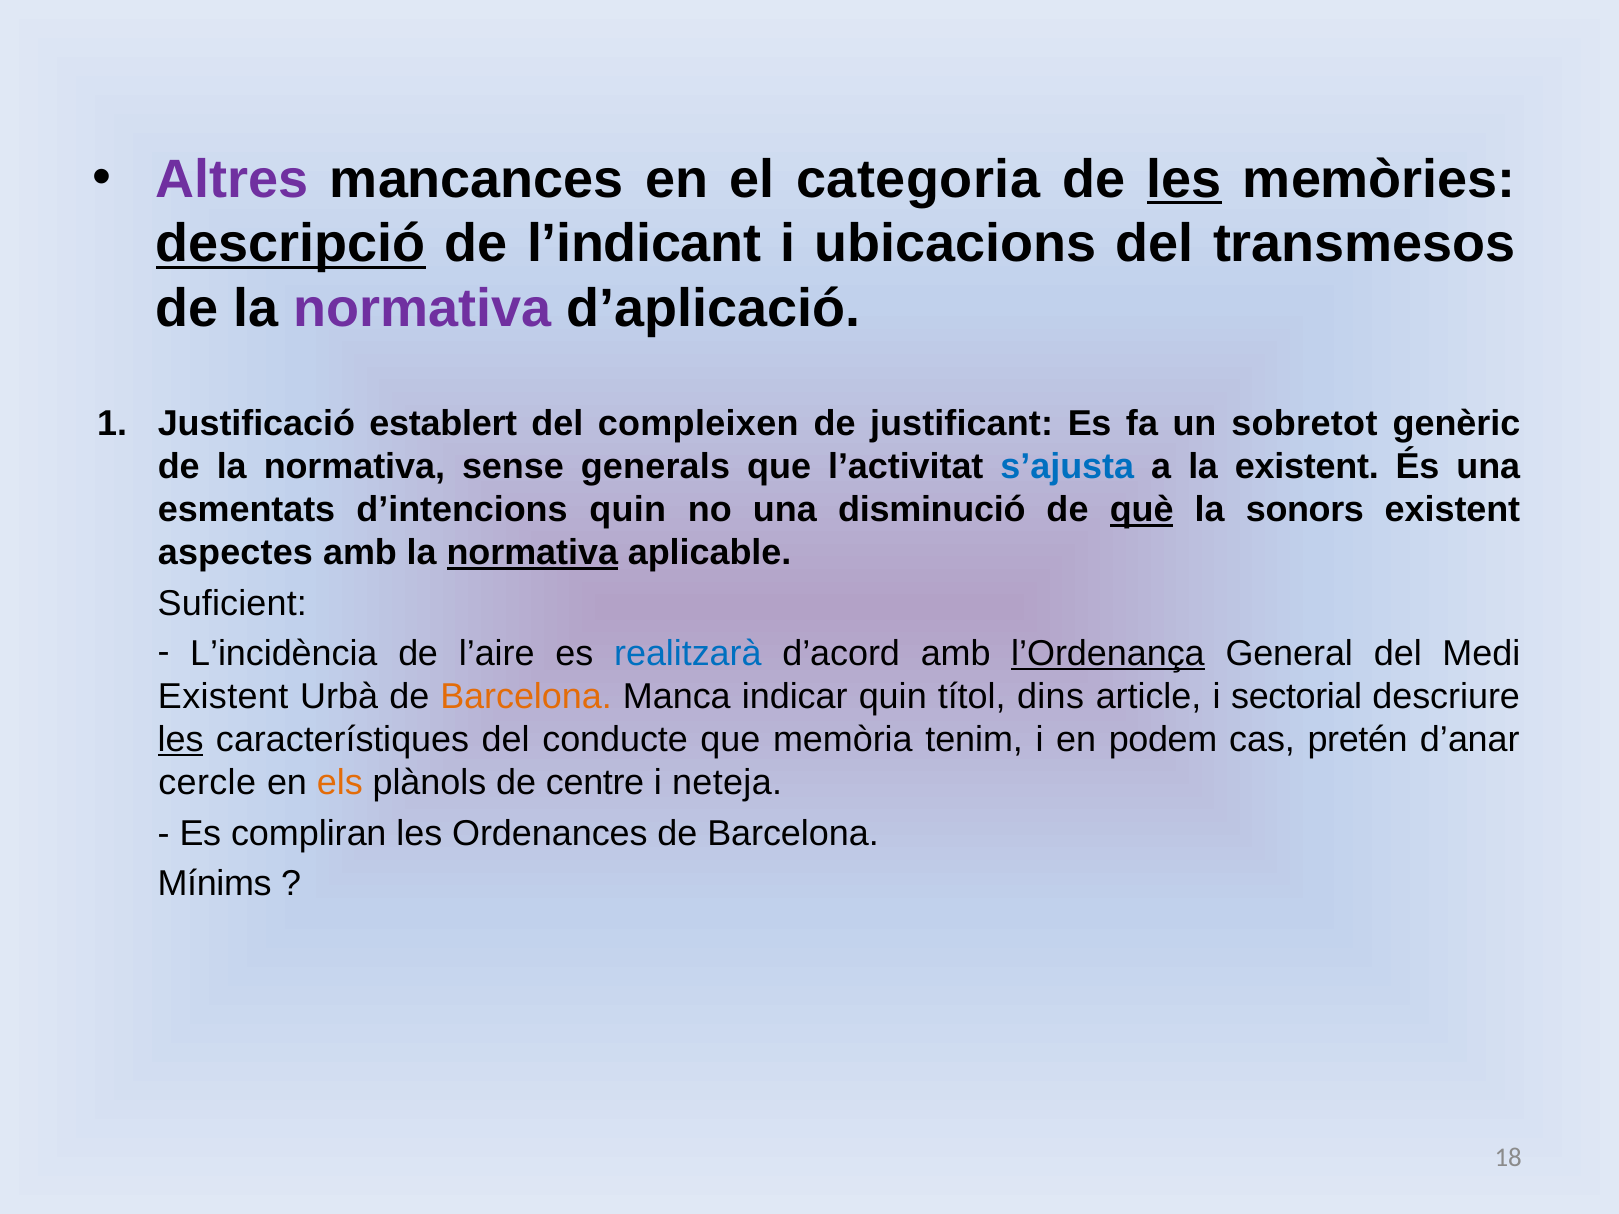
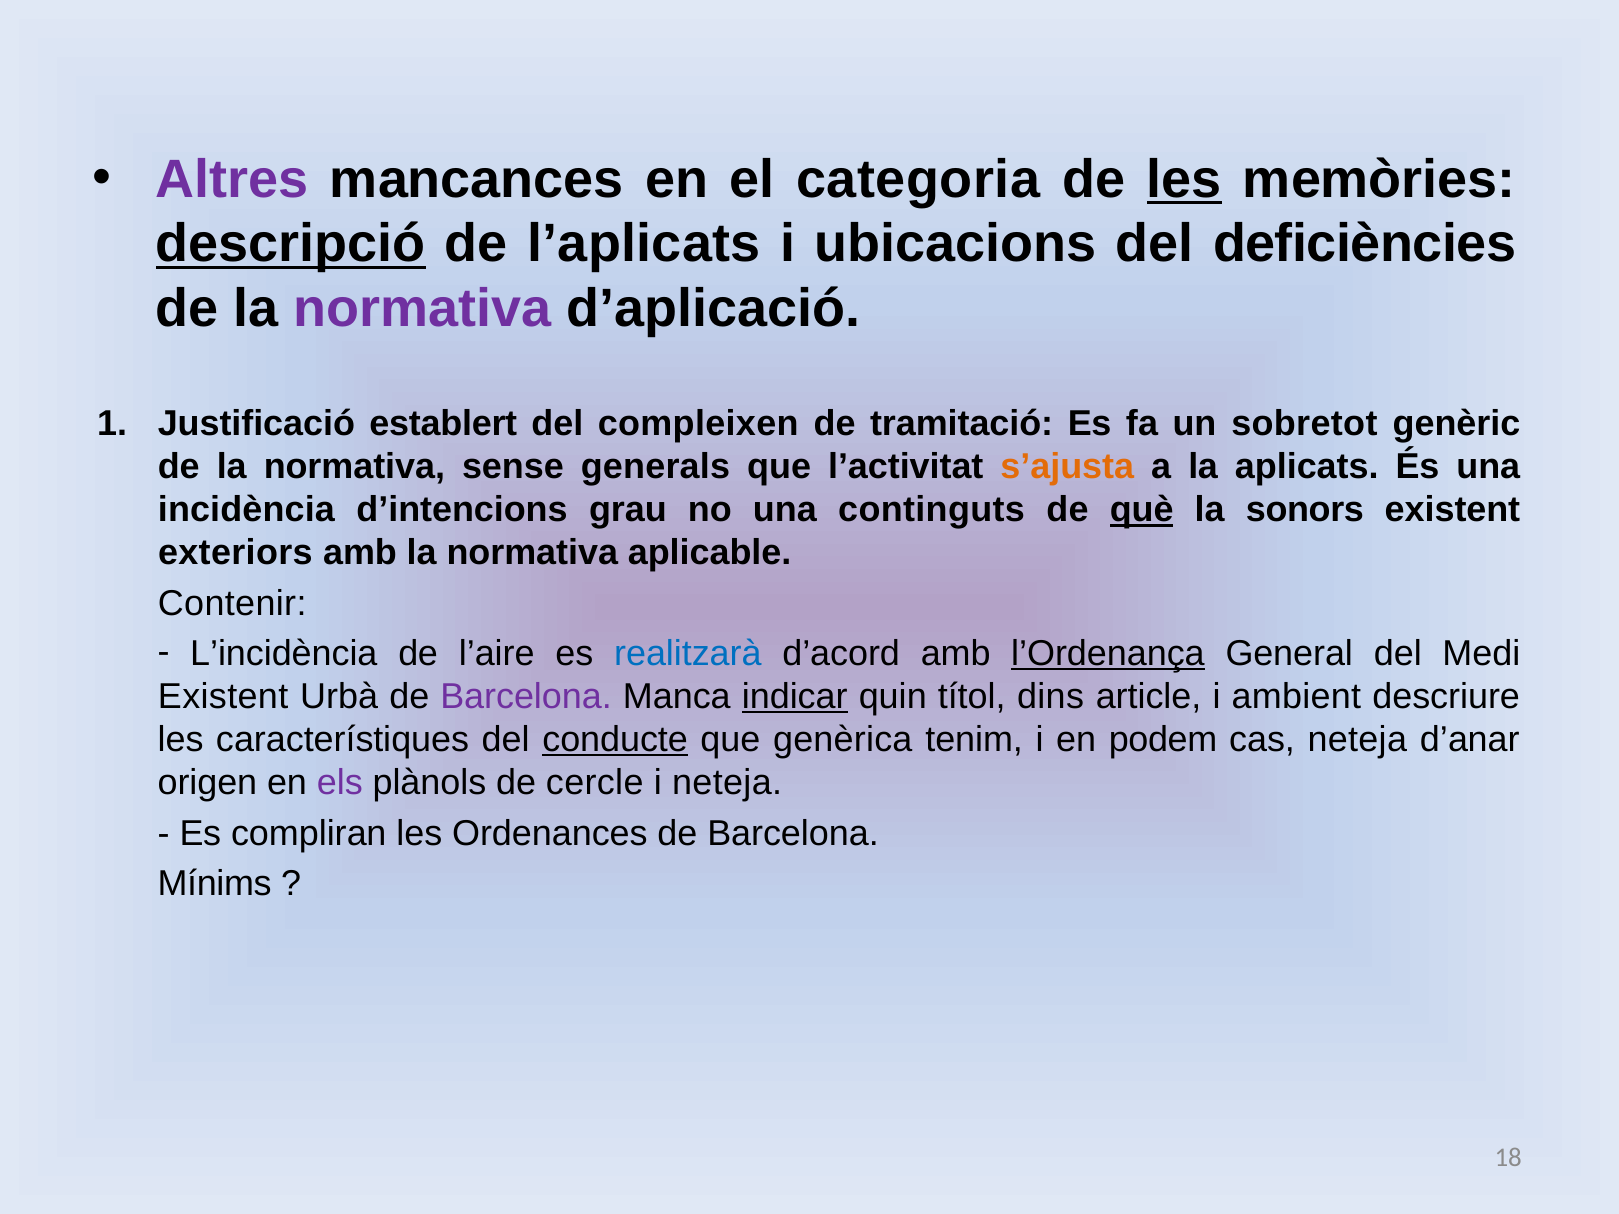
l’indicant: l’indicant -> l’aplicats
transmesos: transmesos -> deficiències
justificant: justificant -> tramitació
s’ajusta colour: blue -> orange
la existent: existent -> aplicats
esmentats: esmentats -> incidència
d’intencions quin: quin -> grau
disminució: disminució -> continguts
aspectes: aspectes -> exteriors
normativa at (532, 553) underline: present -> none
Suficient: Suficient -> Contenir
Barcelona at (526, 697) colour: orange -> purple
indicar underline: none -> present
sectorial: sectorial -> ambient
les at (181, 740) underline: present -> none
conducte underline: none -> present
memòria: memòria -> genèrica
cas pretén: pretén -> neteja
cercle: cercle -> origen
els colour: orange -> purple
centre: centre -> cercle
